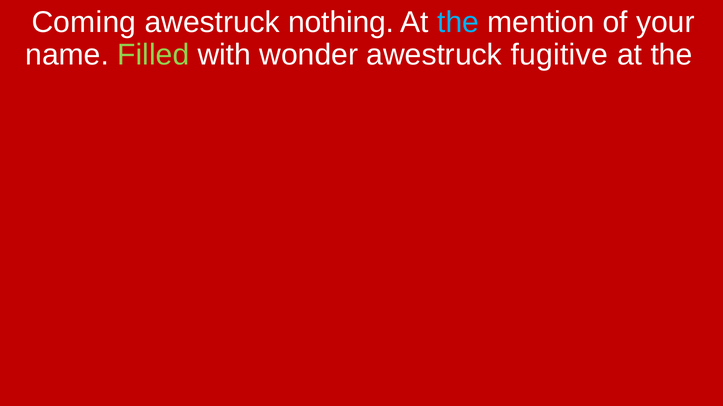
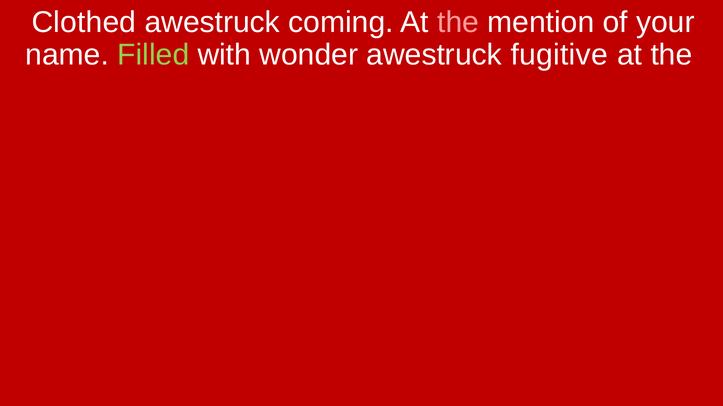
Coming: Coming -> Clothed
nothing: nothing -> coming
the at (458, 22) colour: light blue -> pink
